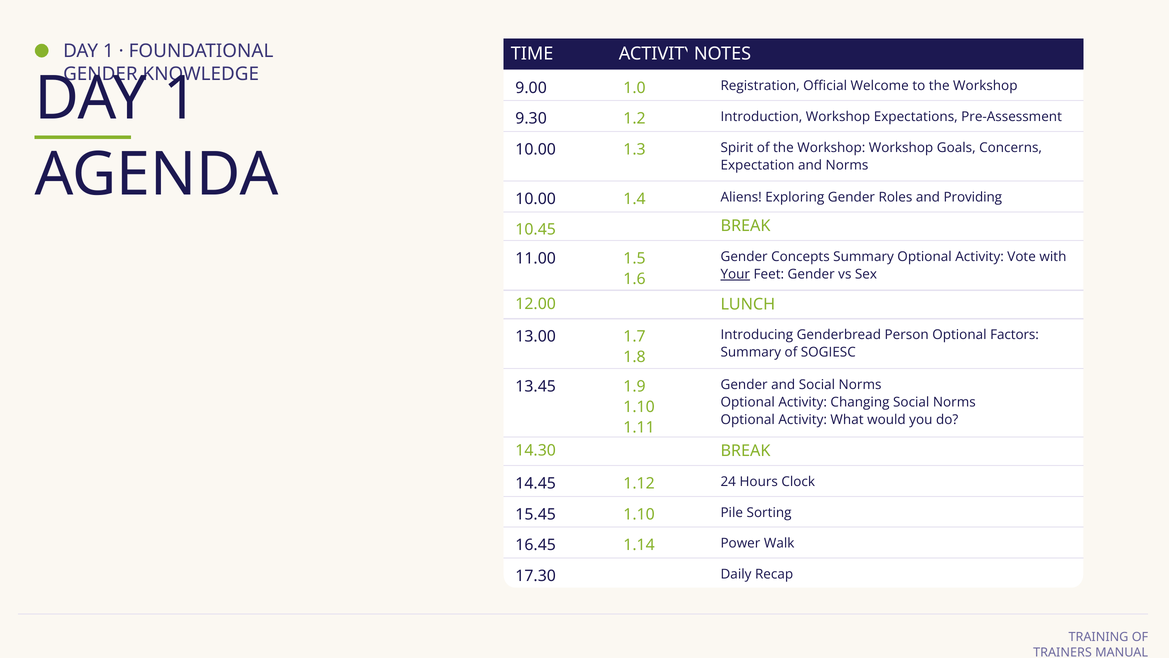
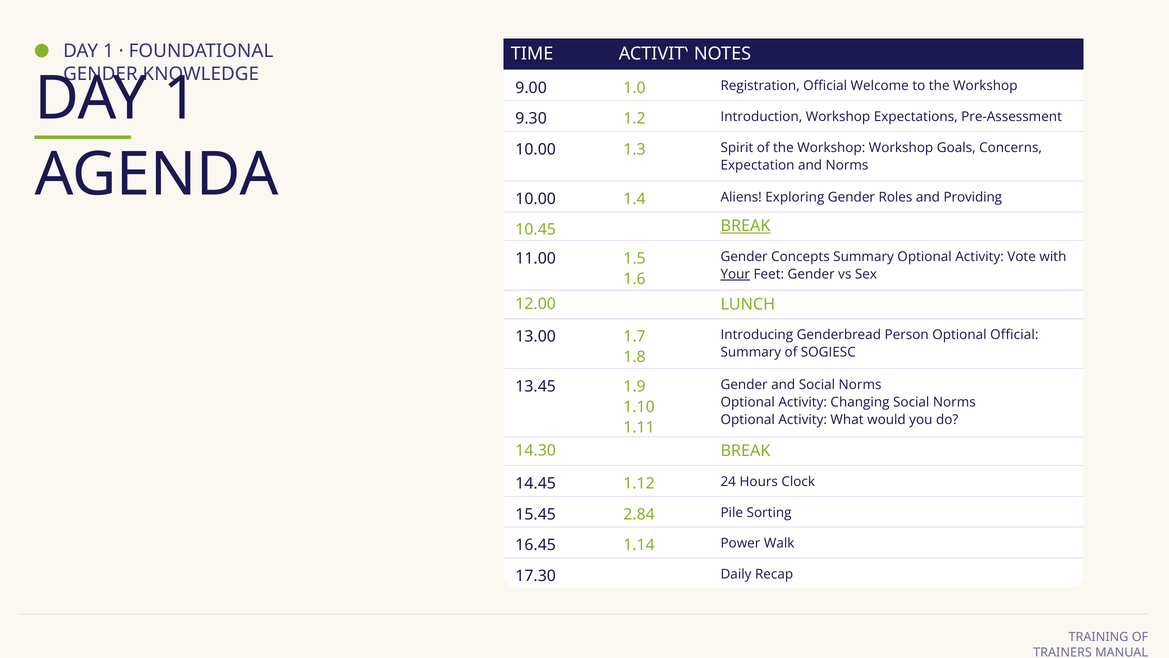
BREAK at (746, 226) underline: none -> present
Optional Factors: Factors -> Official
15.45 1.10: 1.10 -> 2.84
